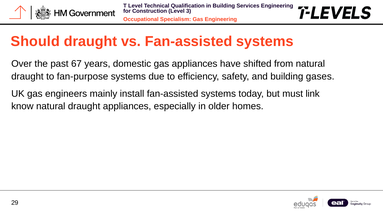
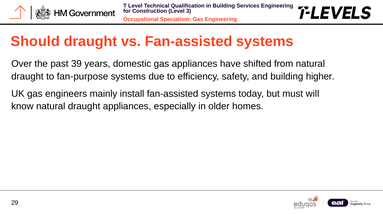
67: 67 -> 39
gases: gases -> higher
link: link -> will
